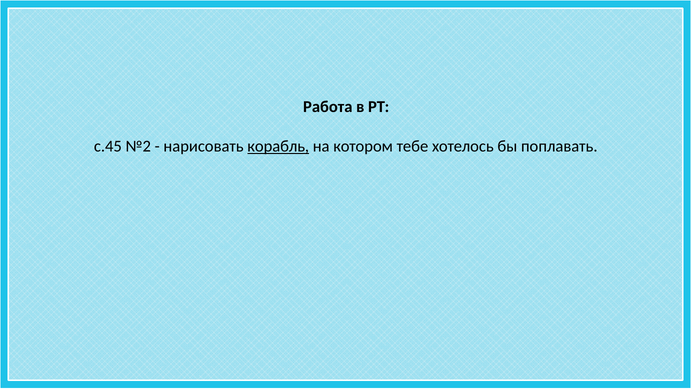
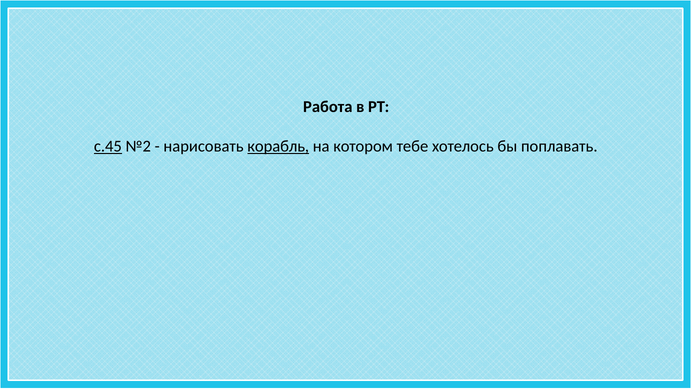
с.45 underline: none -> present
